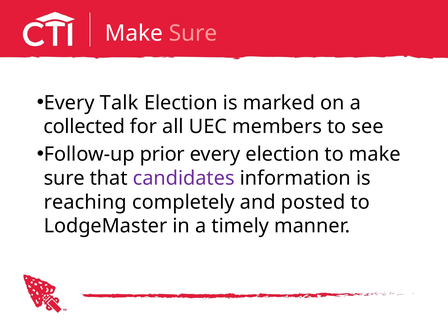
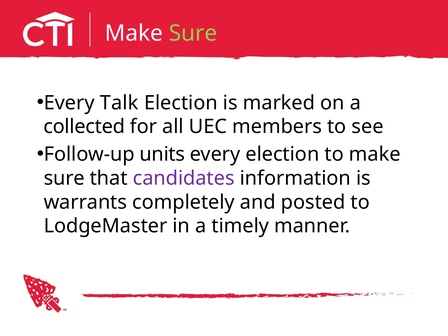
Sure at (193, 33) colour: pink -> light green
prior: prior -> units
reaching: reaching -> warrants
